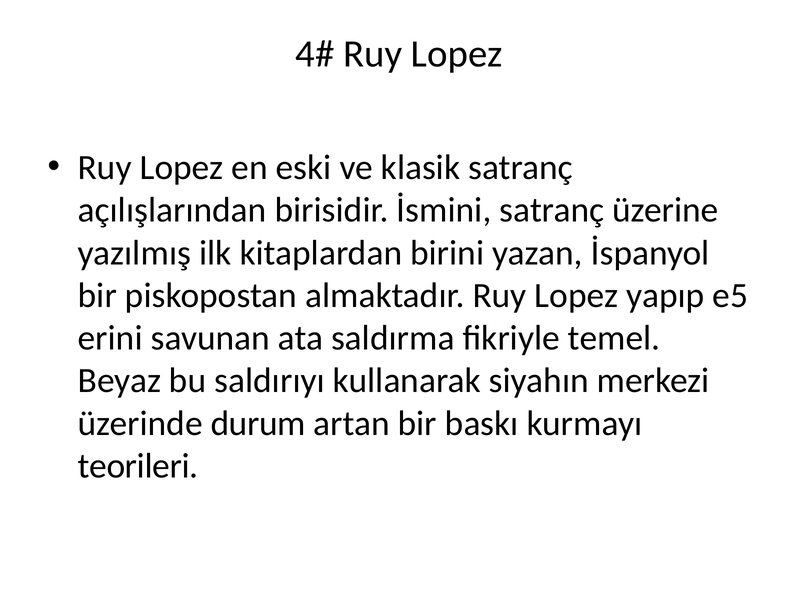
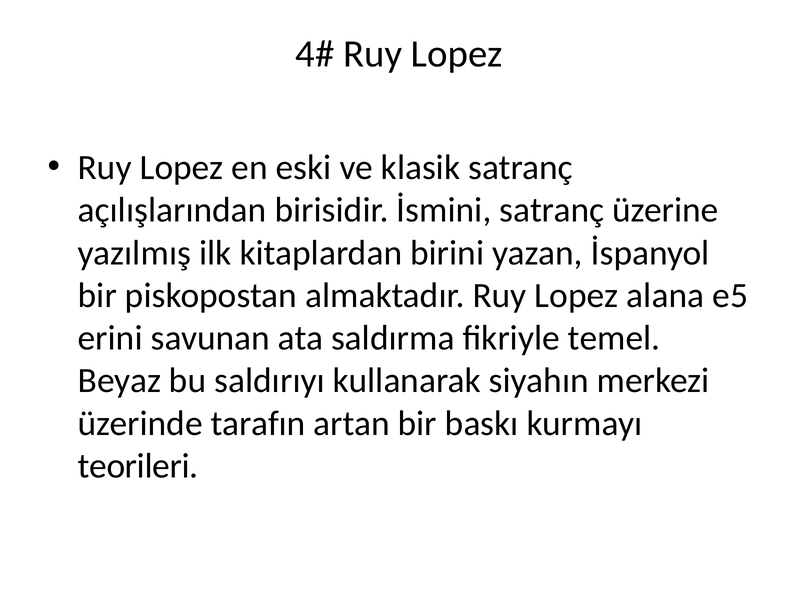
yapıp: yapıp -> alana
durum: durum -> tarafın
